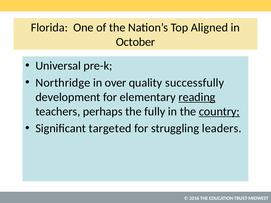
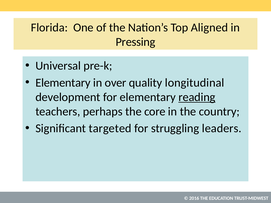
October: October -> Pressing
Northridge at (63, 83): Northridge -> Elementary
successfully: successfully -> longitudinal
fully: fully -> core
country underline: present -> none
